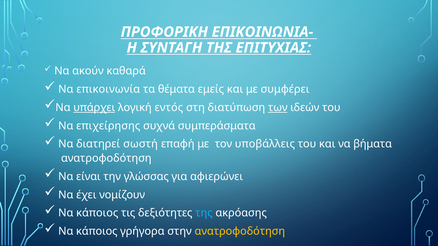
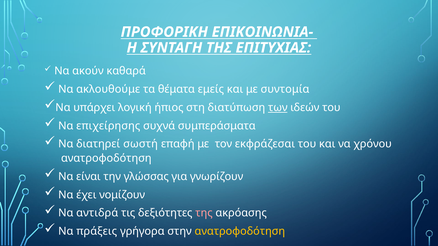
επικοινωνία: επικοινωνία -> ακλουθούμε
συμφέρει: συμφέρει -> συντομία
υπάρχει underline: present -> none
εντός: εντός -> ήπιος
υποβάλλεις: υποβάλλεις -> εκφράζεσαι
βήματα: βήματα -> χρόνου
αφιερώνει: αφιερώνει -> γνωρίζουν
κάποιος at (97, 213): κάποιος -> αντιδρά
της at (204, 213) colour: light blue -> pink
κάποιος at (97, 232): κάποιος -> πράξεις
